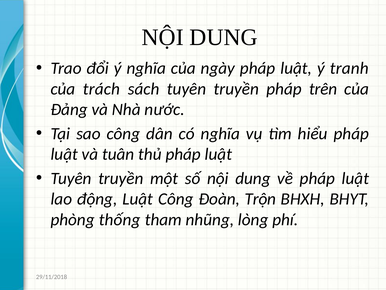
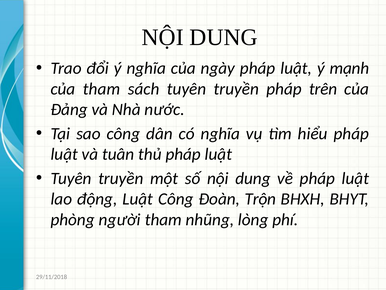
tranh: tranh -> mạnh
của trách: trách -> tham
thống: thống -> người
